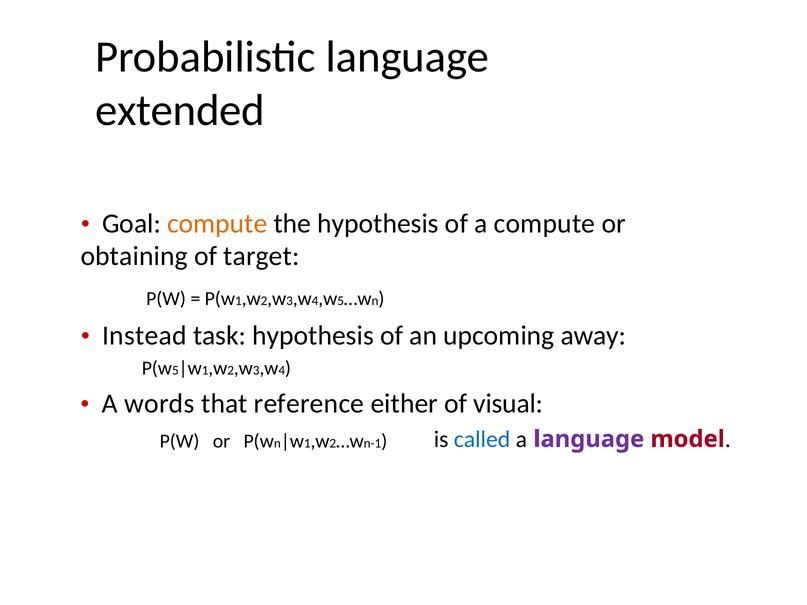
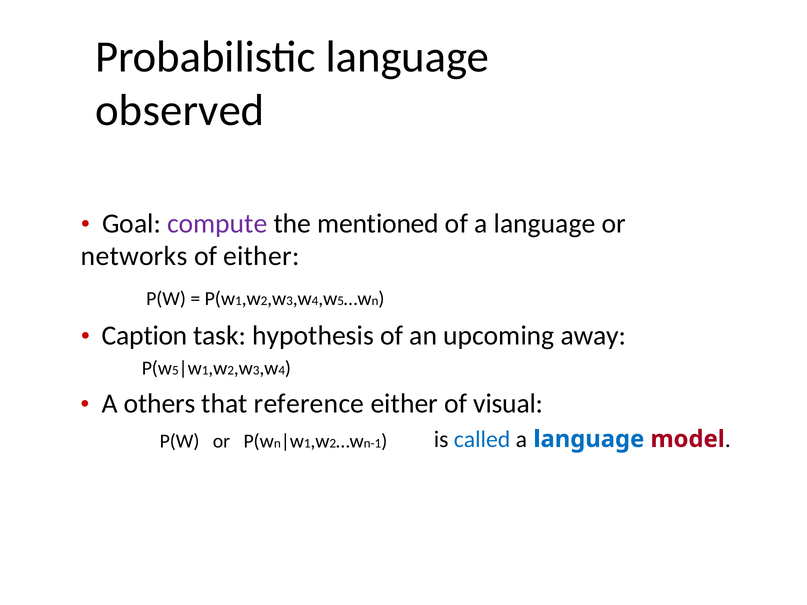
extended: extended -> observed
compute at (217, 224) colour: orange -> purple
the hypothesis: hypothesis -> mentioned
of a compute: compute -> language
obtaining: obtaining -> networks
of target: target -> either
Instead: Instead -> Caption
words: words -> others
language at (589, 439) colour: purple -> blue
